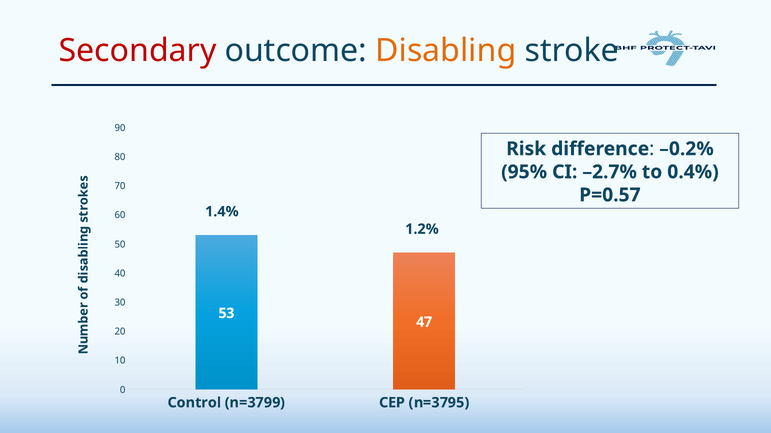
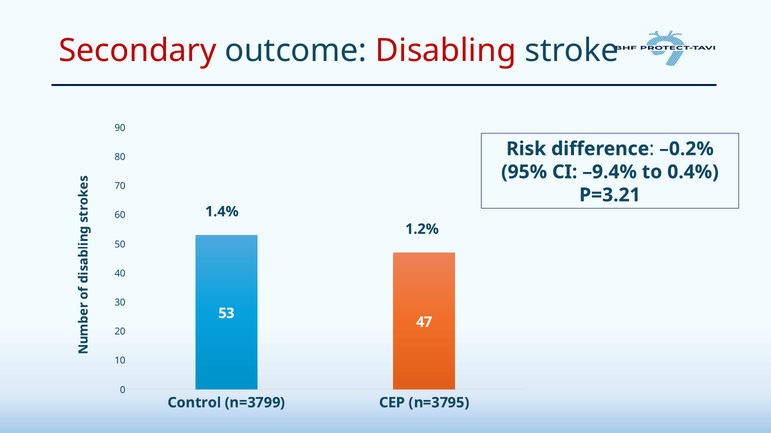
Disabling colour: orange -> red
–2.7%: –2.7% -> –9.4%
P=0.57: P=0.57 -> P=3.21
